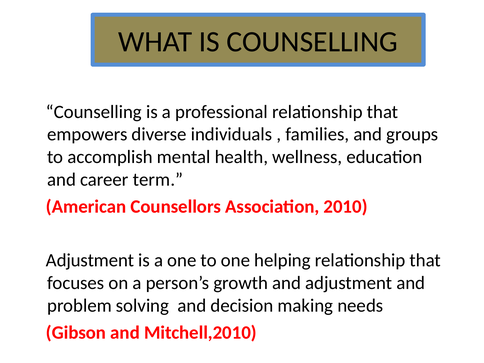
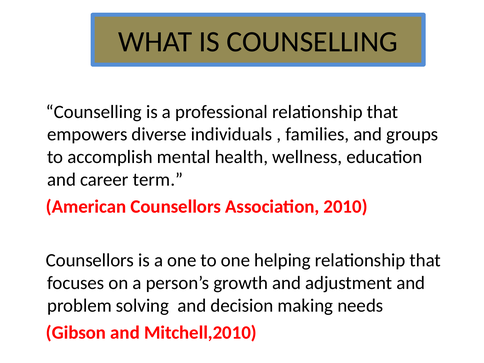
Adjustment at (90, 260): Adjustment -> Counsellors
